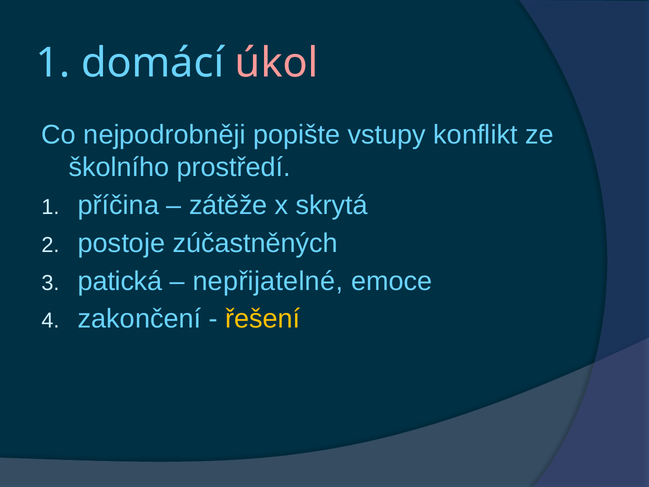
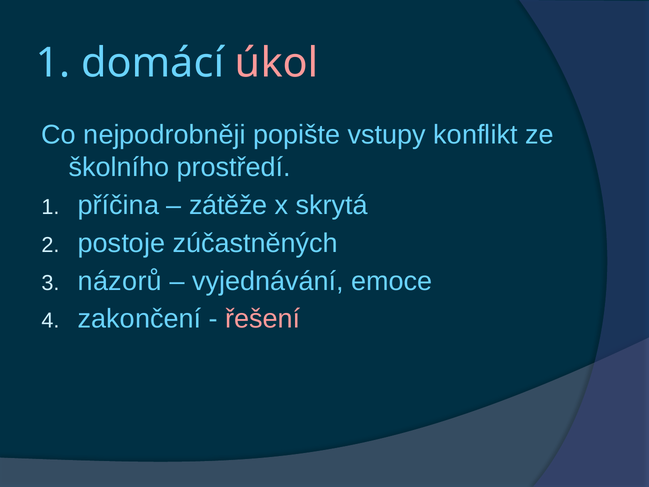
patická: patická -> názorů
nepřijatelné: nepřijatelné -> vyjednávání
řešení colour: yellow -> pink
